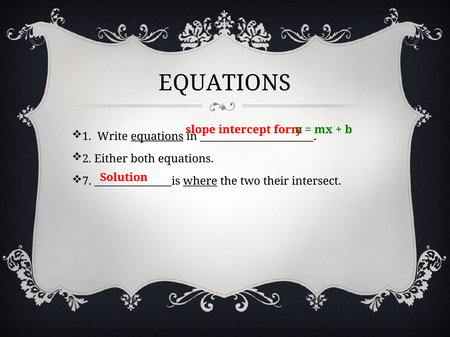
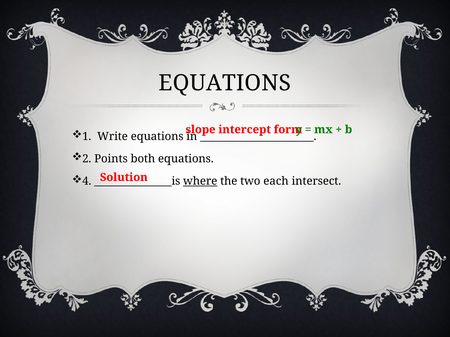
equations at (157, 137) underline: present -> none
Either: Either -> Points
7: 7 -> 4
their: their -> each
